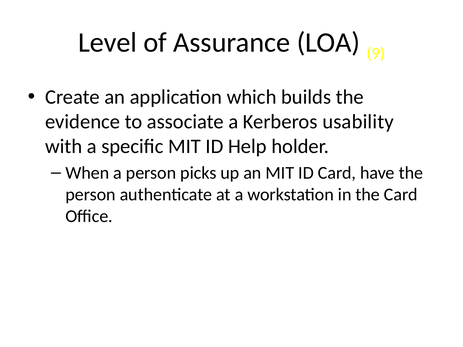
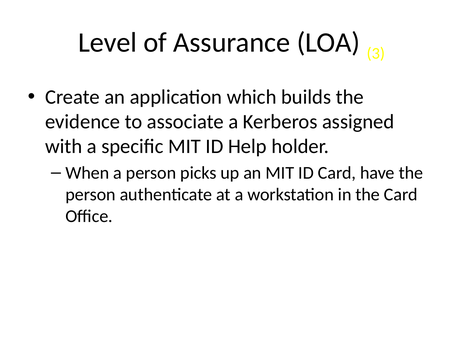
9: 9 -> 3
usability: usability -> assigned
